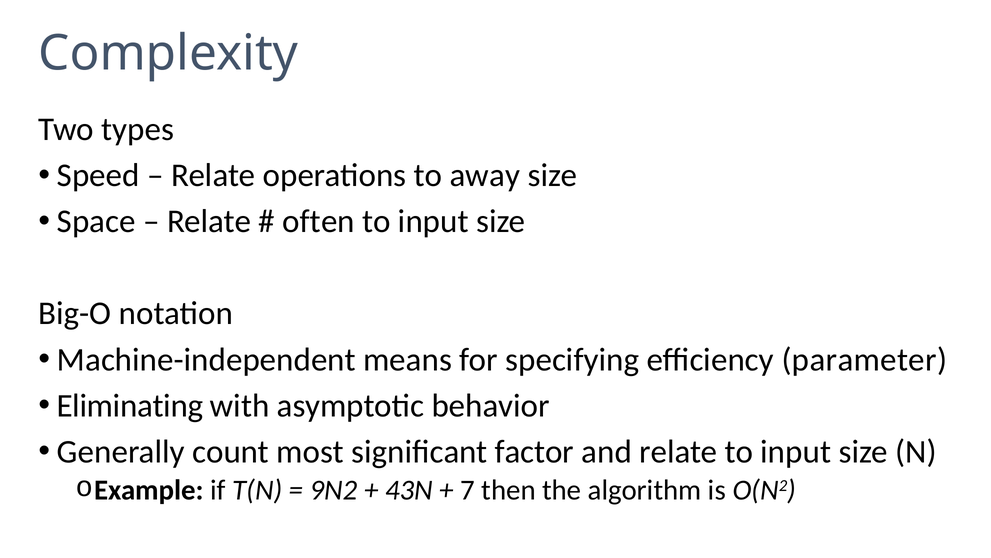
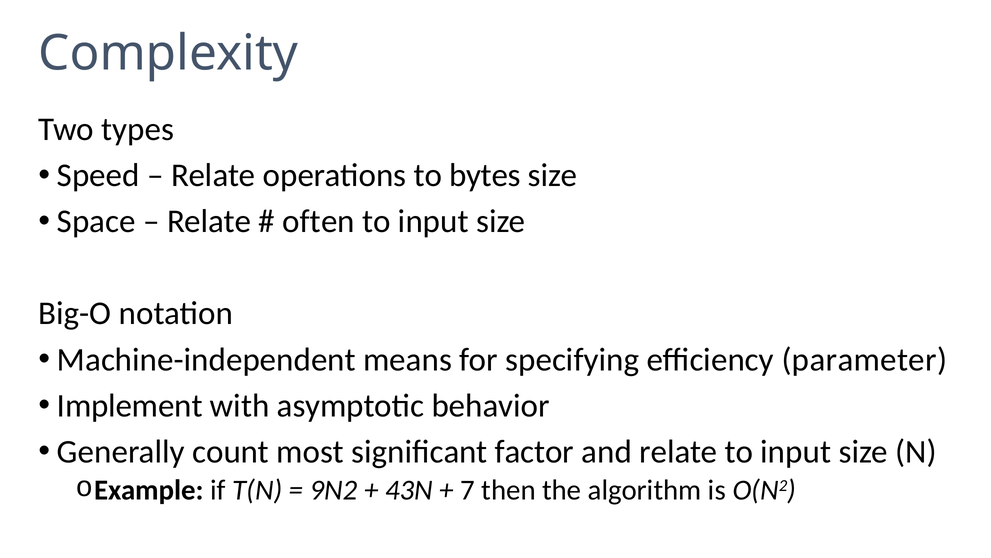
away: away -> bytes
Eliminating: Eliminating -> Implement
